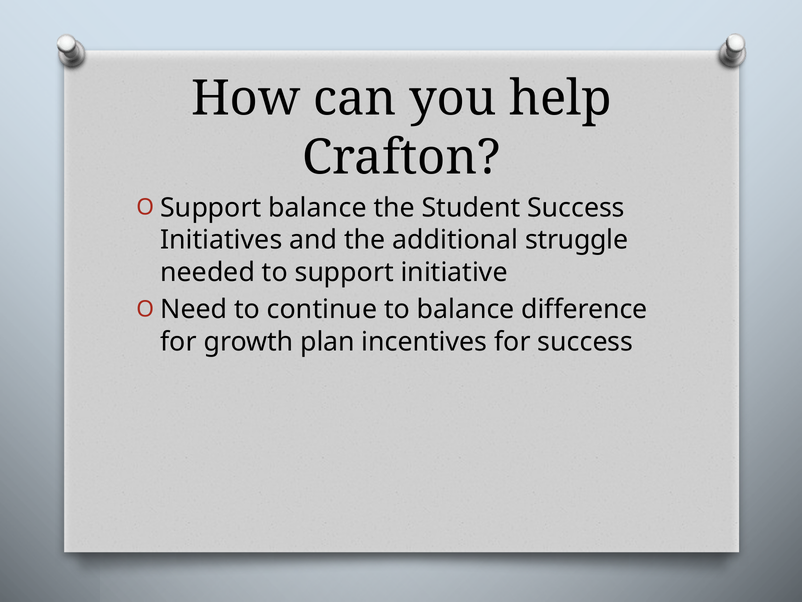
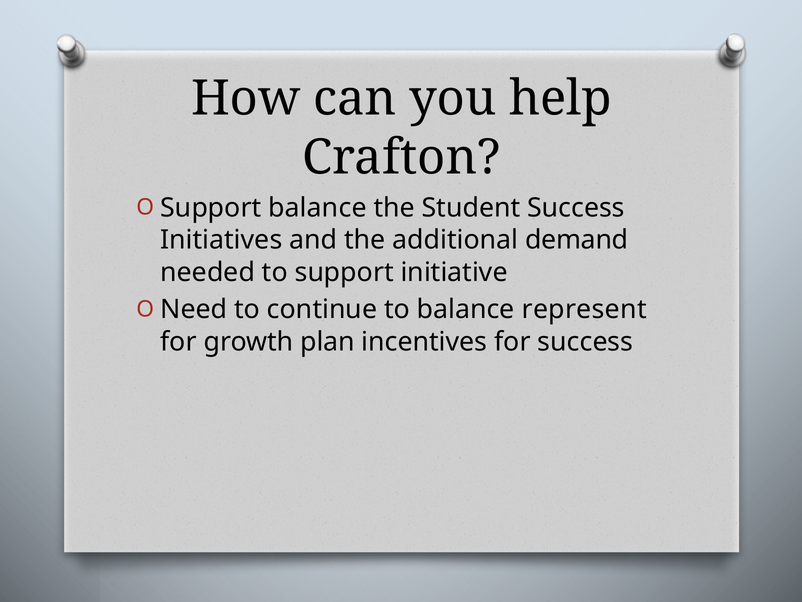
struggle: struggle -> demand
difference: difference -> represent
